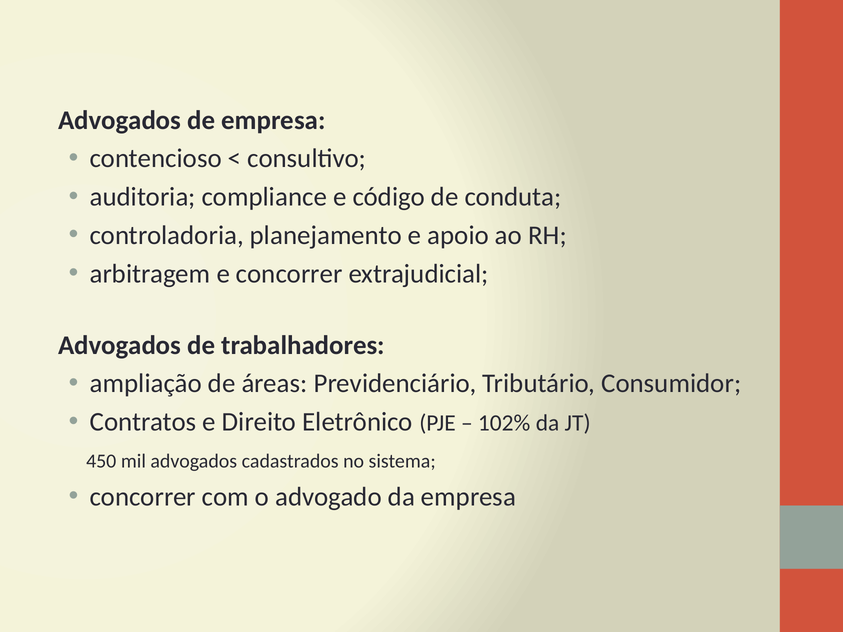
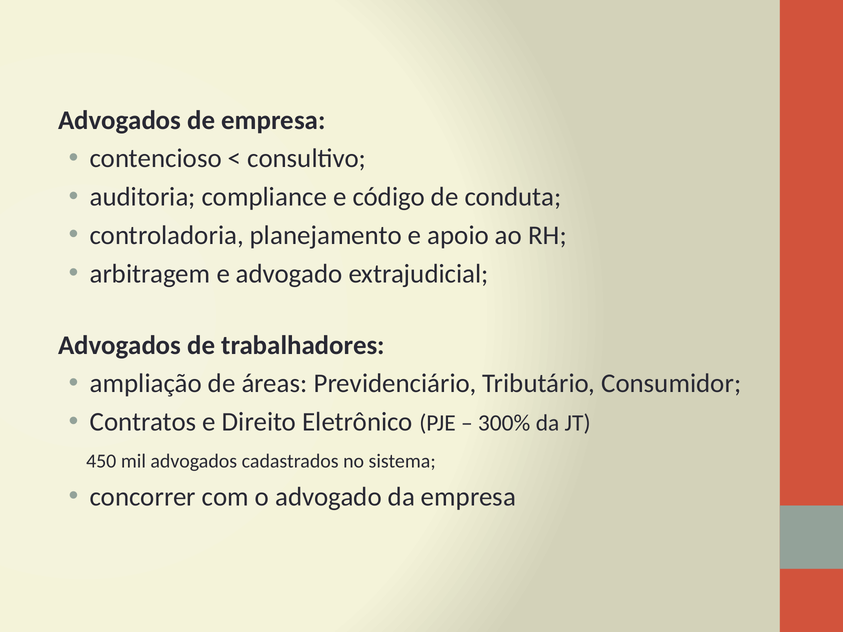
e concorrer: concorrer -> advogado
102%: 102% -> 300%
